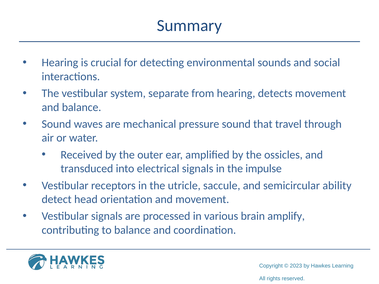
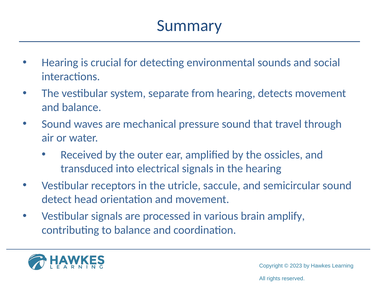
the impulse: impulse -> hearing
semicircular ability: ability -> sound
